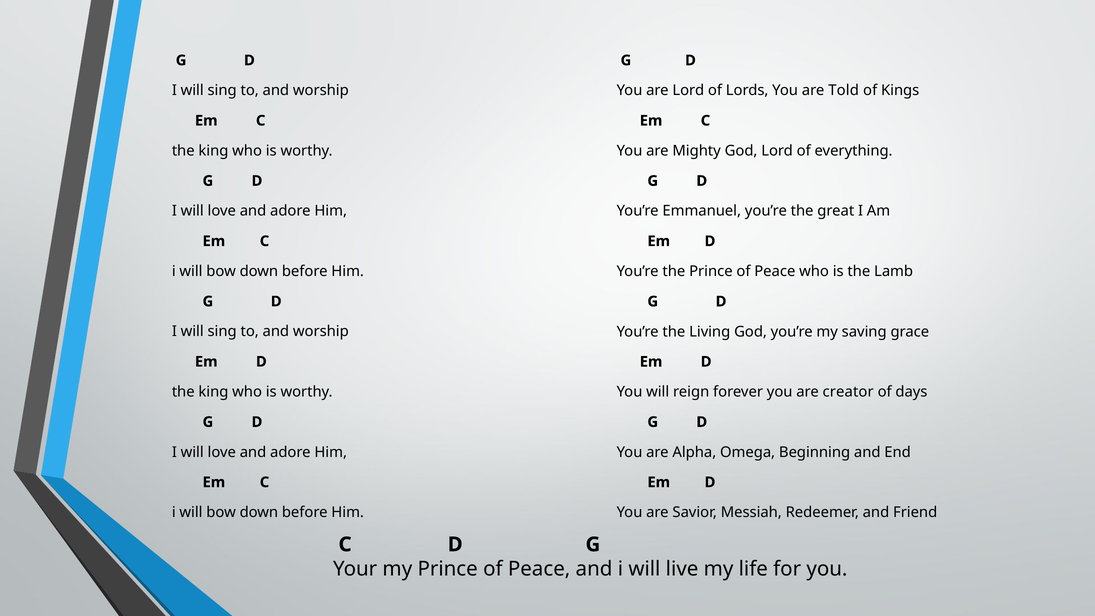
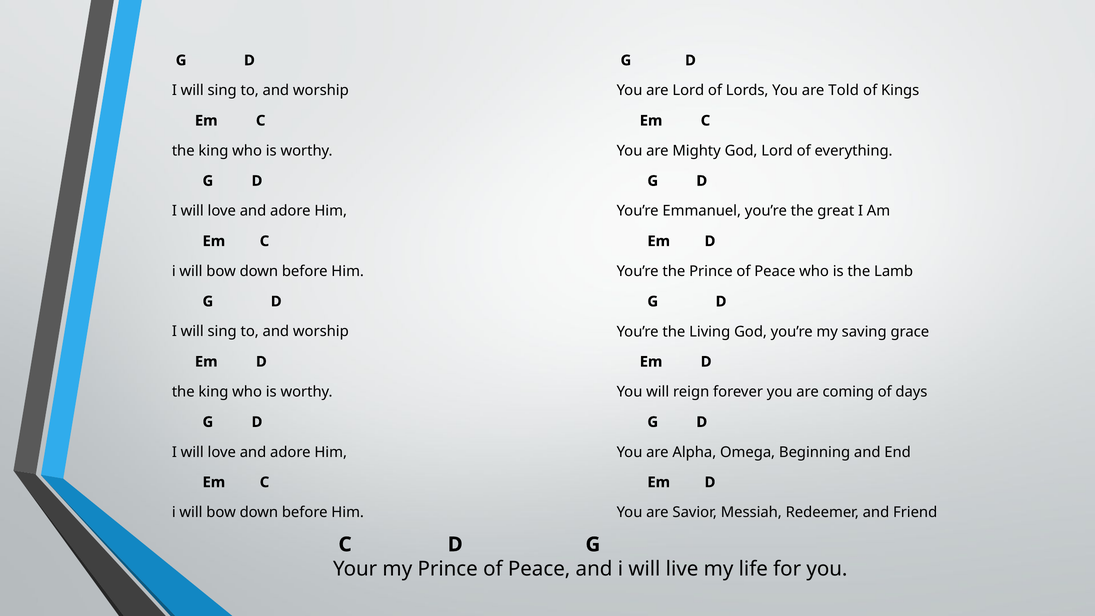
creator: creator -> coming
